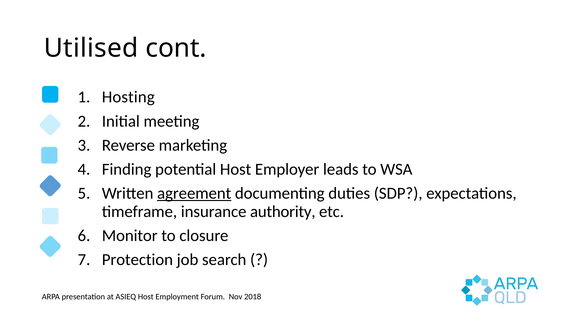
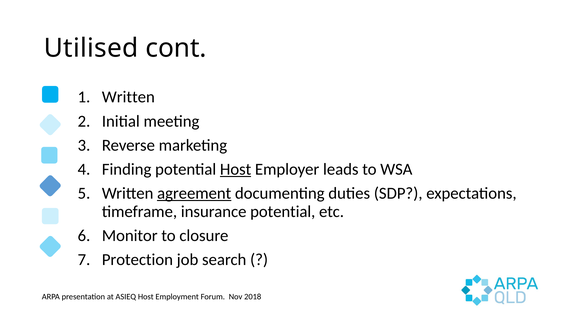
Hosting at (128, 97): Hosting -> Written
Host at (236, 169) underline: none -> present
insurance authority: authority -> potential
